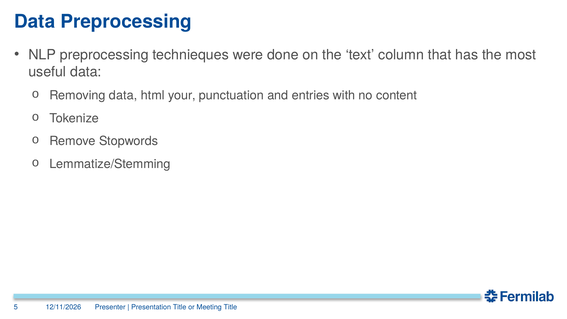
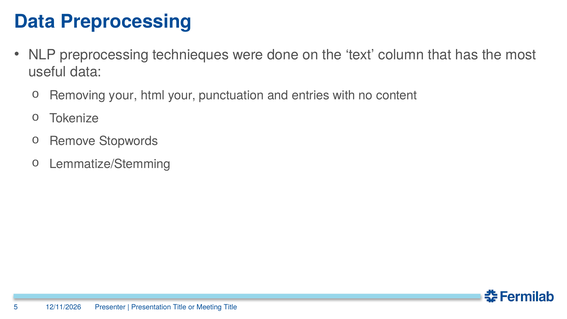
Removing data: data -> your
